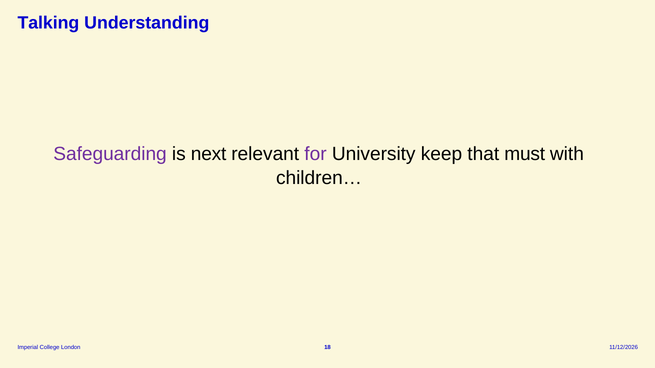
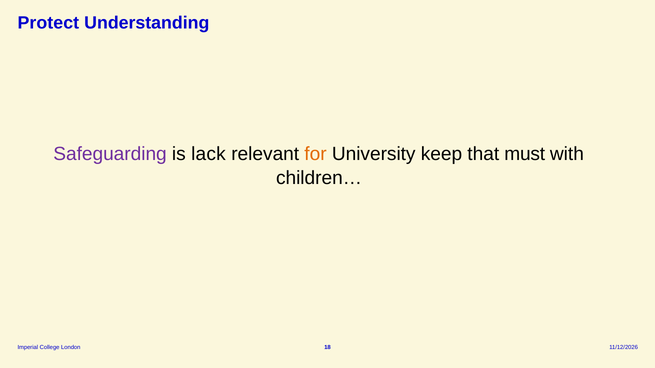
Talking: Talking -> Protect
next: next -> lack
for colour: purple -> orange
